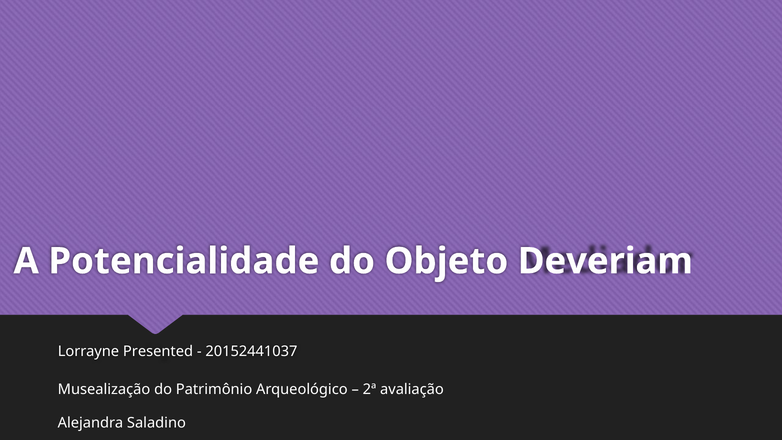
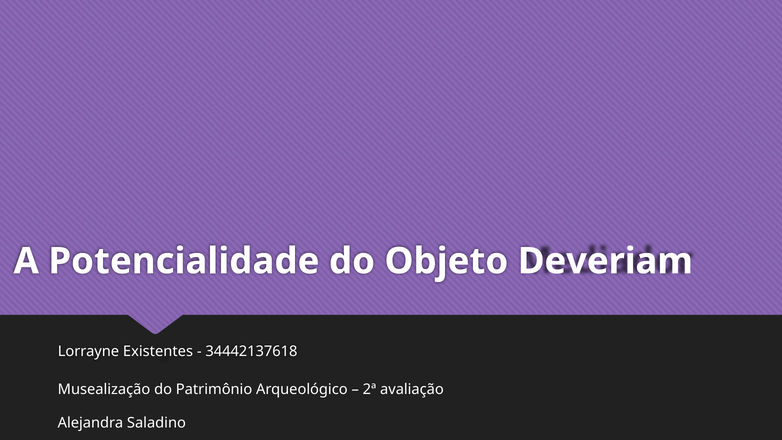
Presented: Presented -> Existentes
20152441037: 20152441037 -> 34442137618
